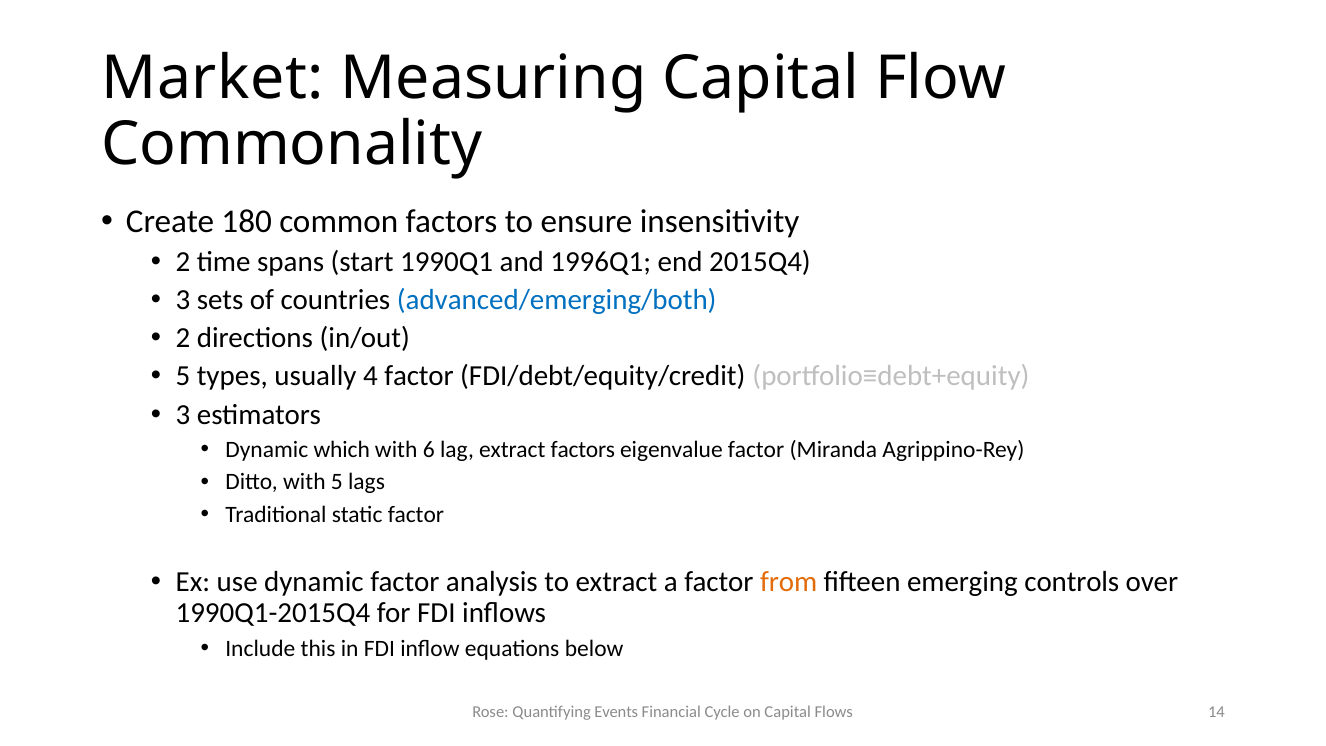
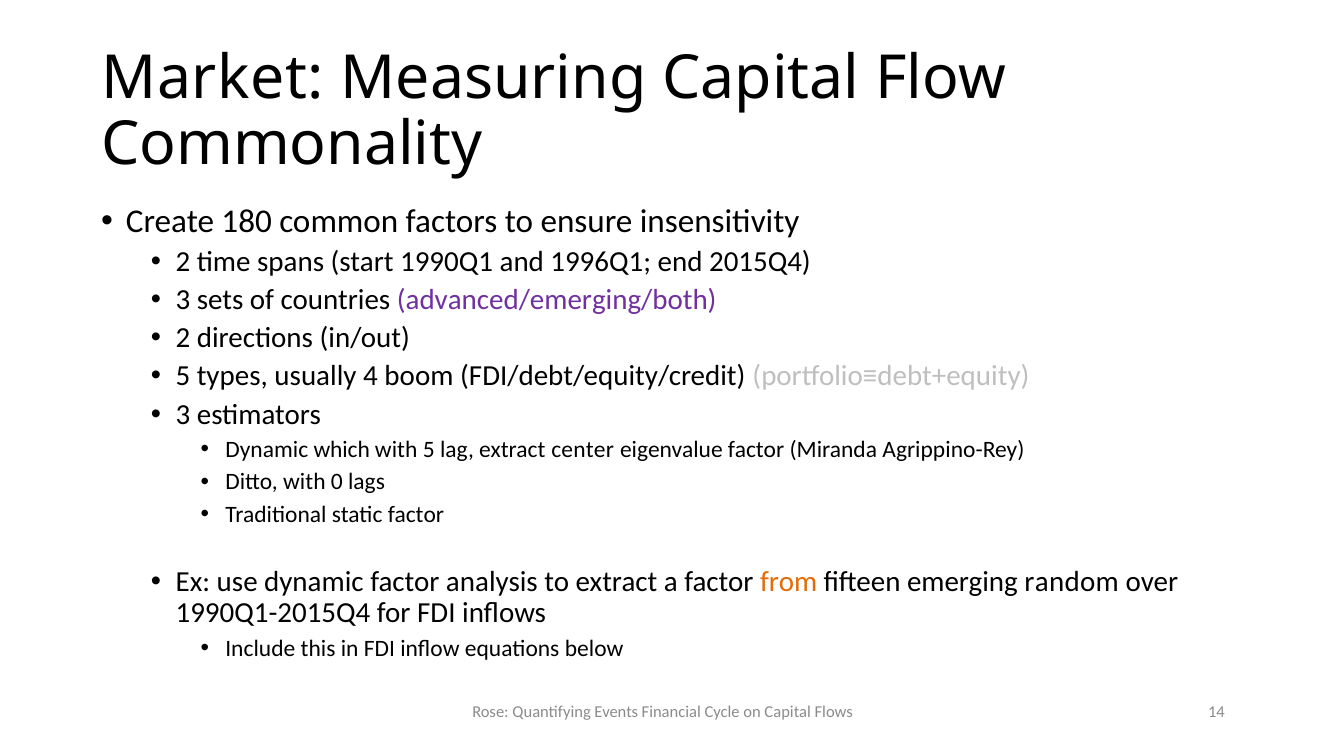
advanced/emerging/both colour: blue -> purple
4 factor: factor -> boom
with 6: 6 -> 5
extract factors: factors -> center
with 5: 5 -> 0
controls: controls -> random
